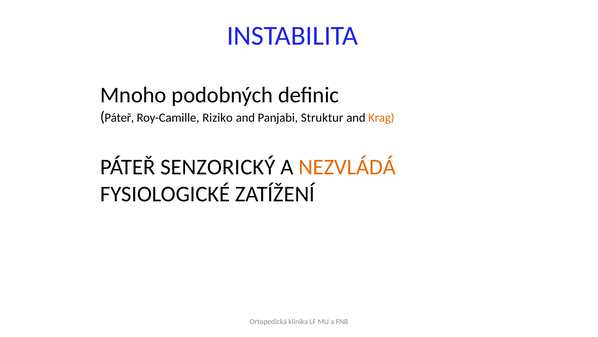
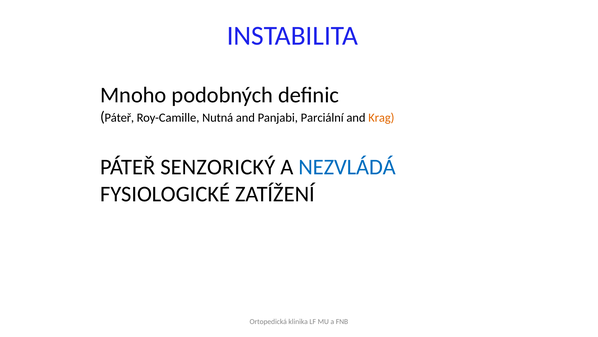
Riziko: Riziko -> Nutná
Struktur: Struktur -> Parciální
NEZVLÁDÁ colour: orange -> blue
